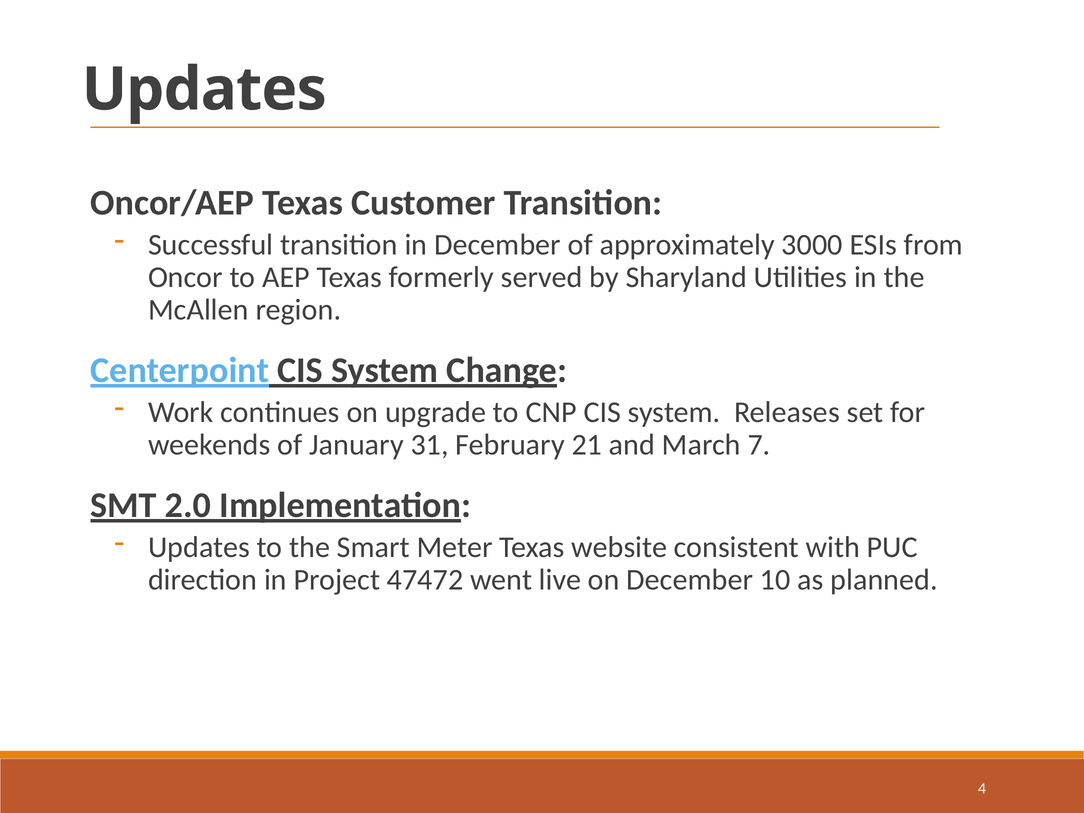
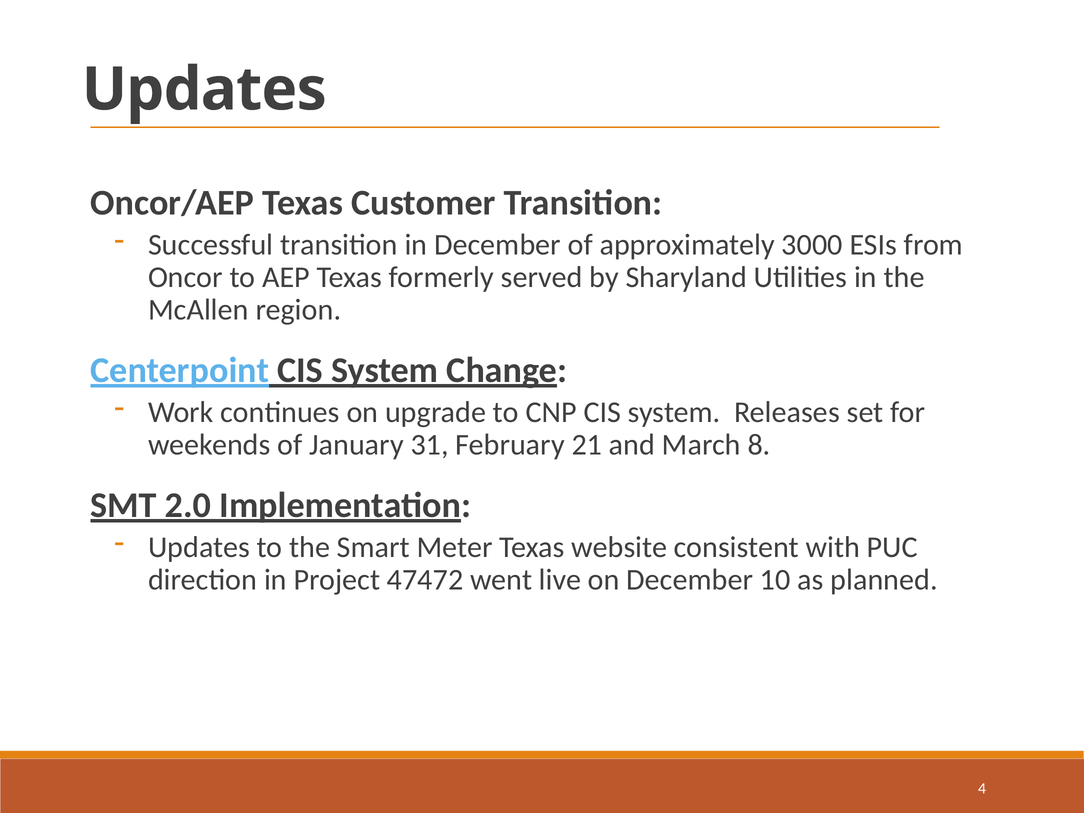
7: 7 -> 8
